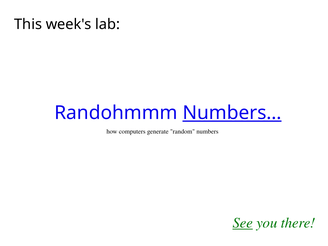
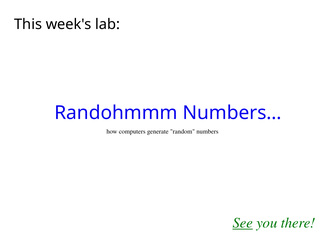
Numbers… underline: present -> none
